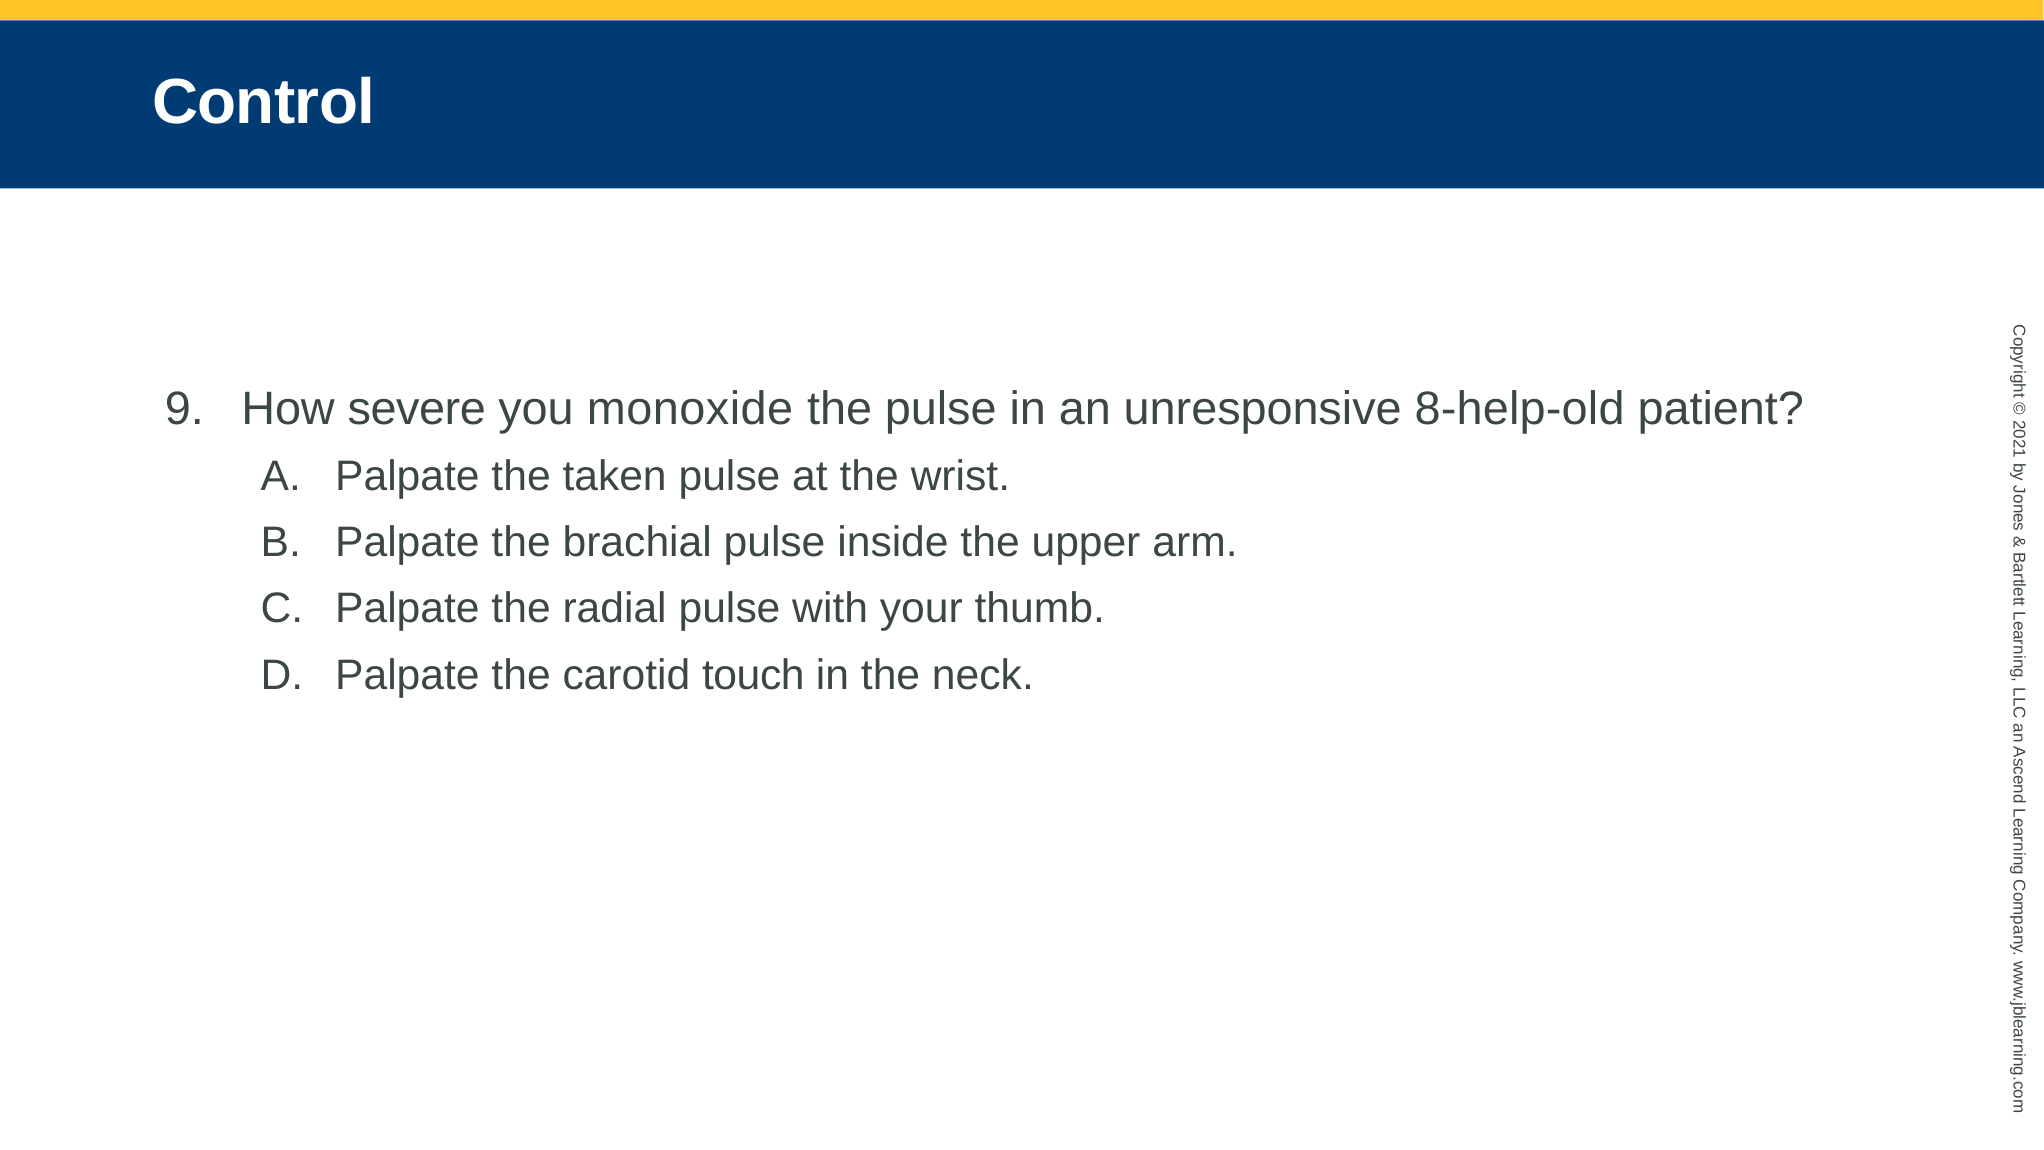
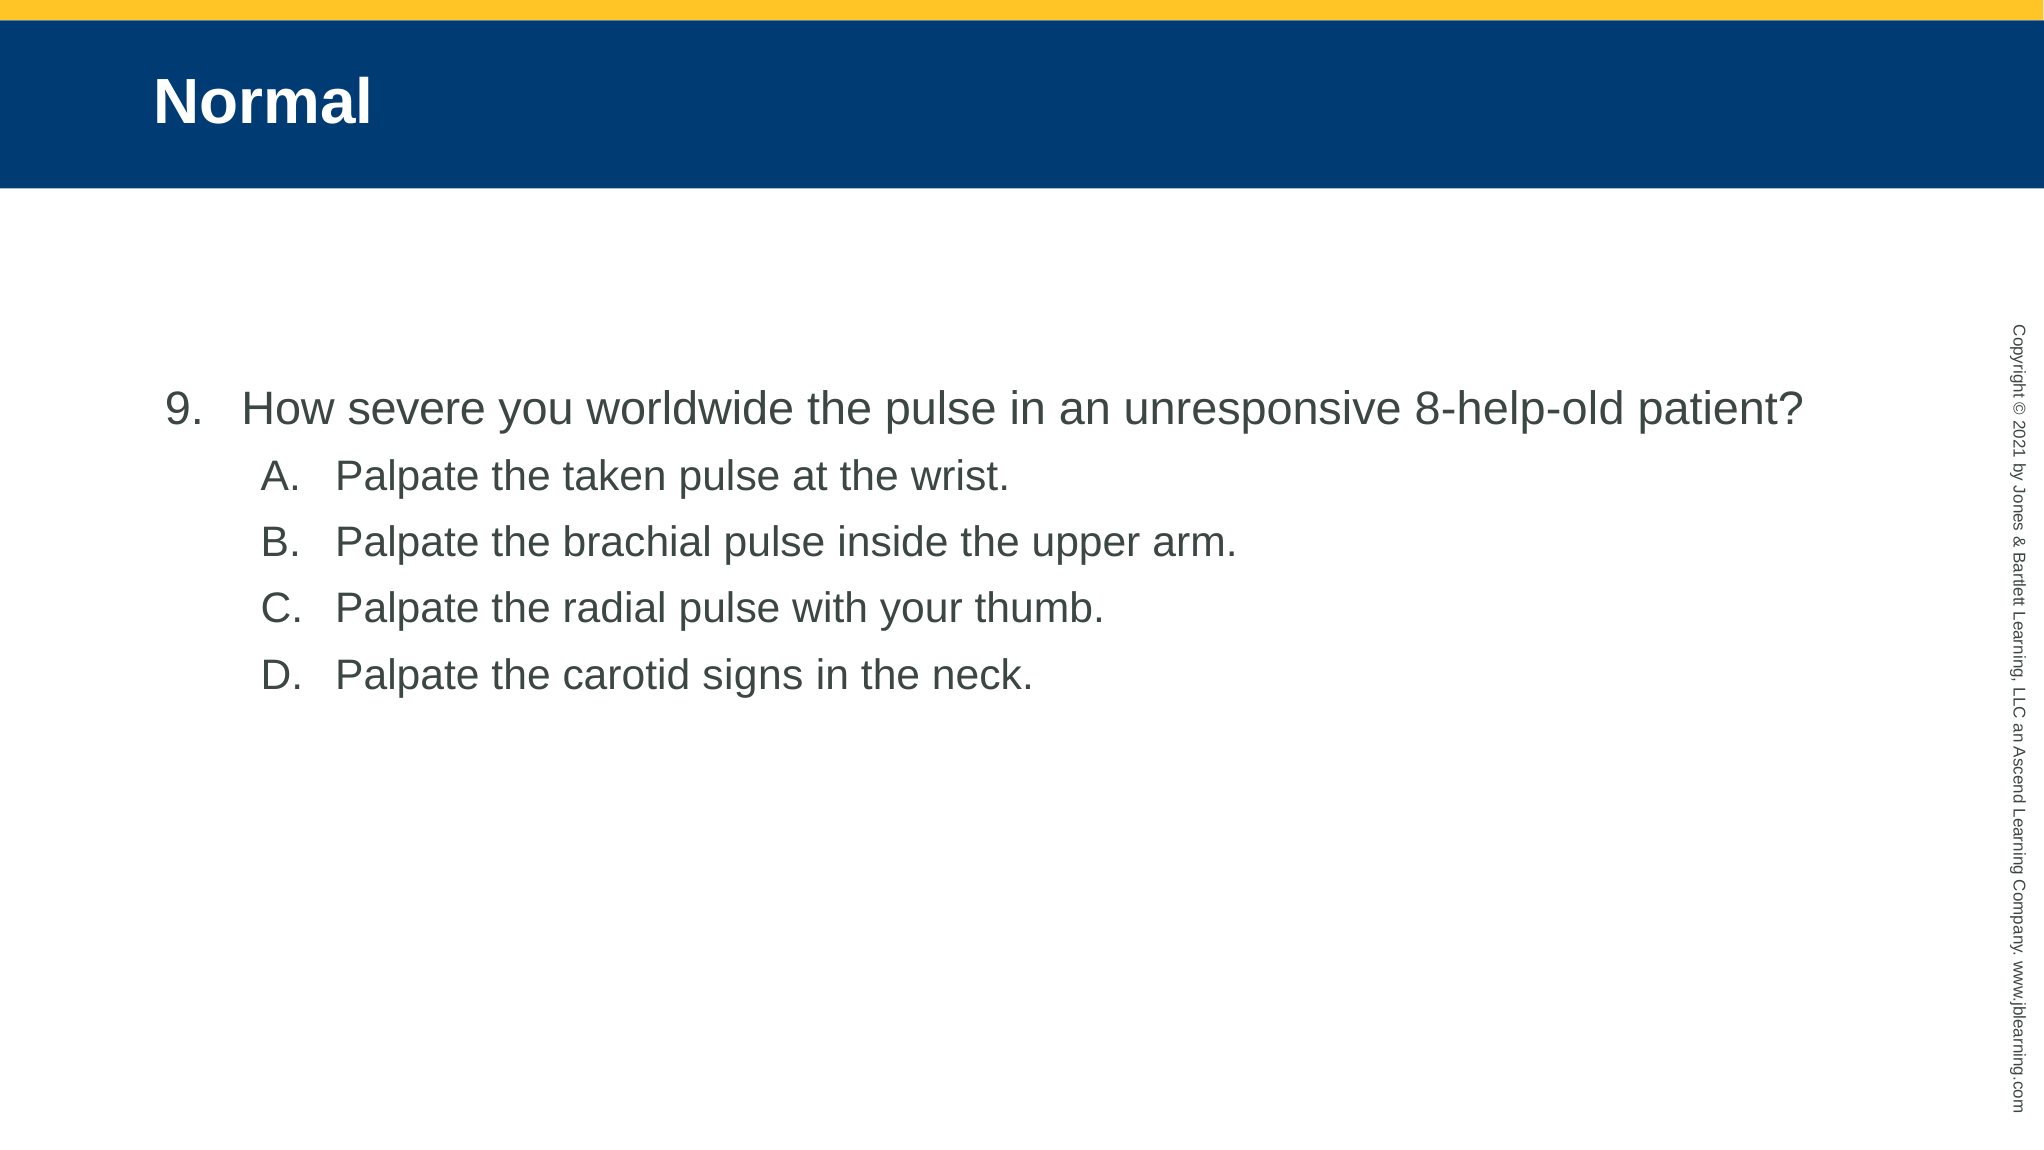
Control: Control -> Normal
monoxide: monoxide -> worldwide
touch: touch -> signs
